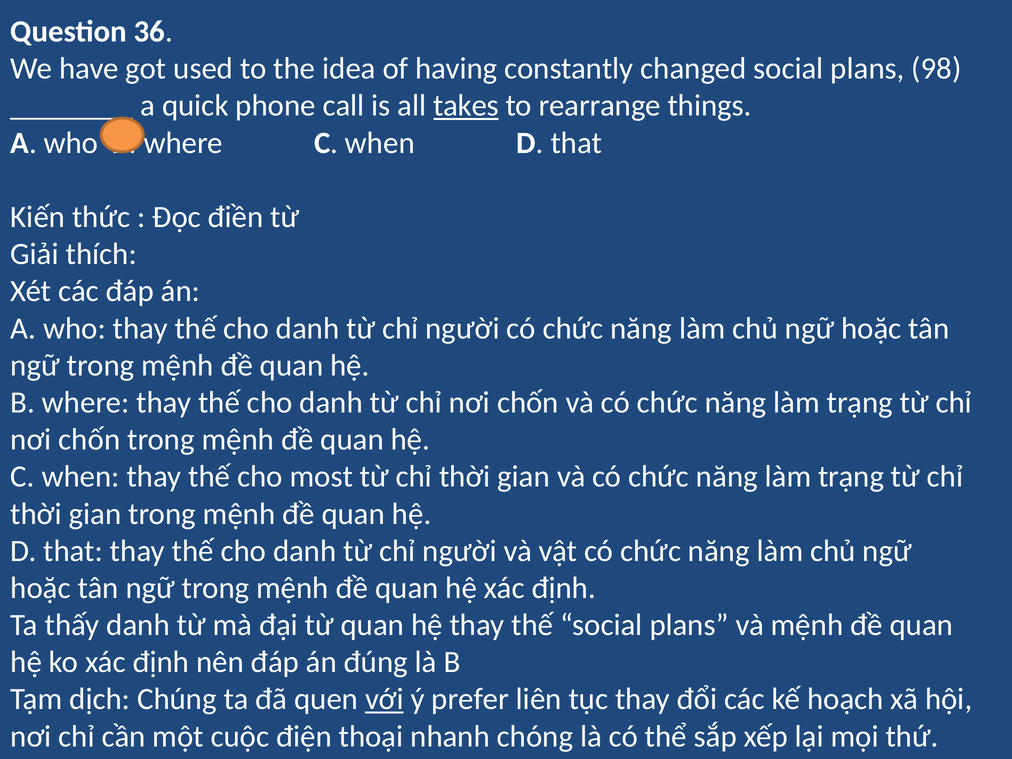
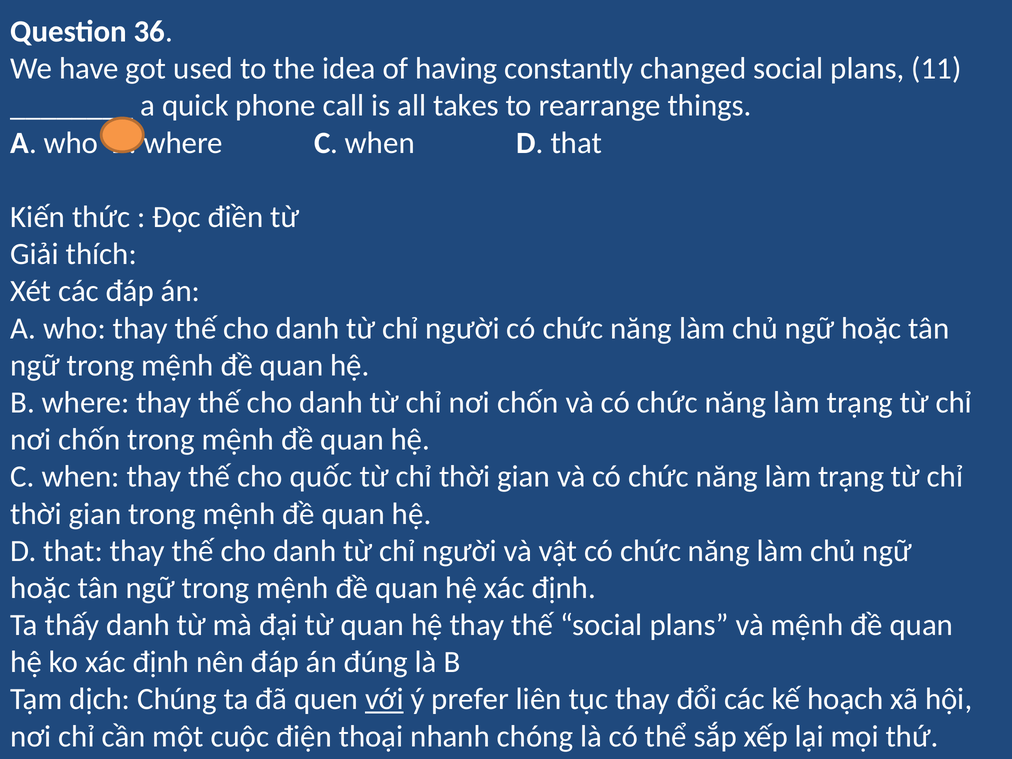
98: 98 -> 11
takes underline: present -> none
most: most -> quốc
